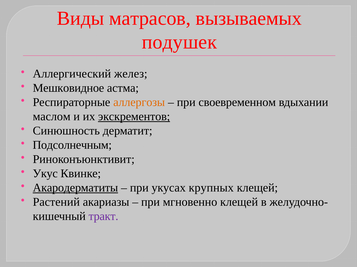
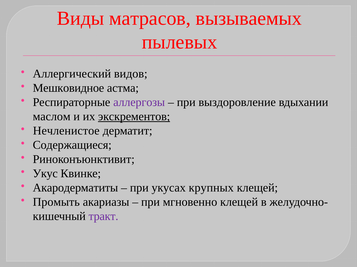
подушек: подушек -> пылевых
желез: желез -> видов
аллергозы colour: orange -> purple
своевременном: своевременном -> выздоровление
Синюшность: Синюшность -> Нечленистое
Подсолнечным: Подсолнечным -> Содержащиеся
Акародерматиты underline: present -> none
Растений: Растений -> Промыть
